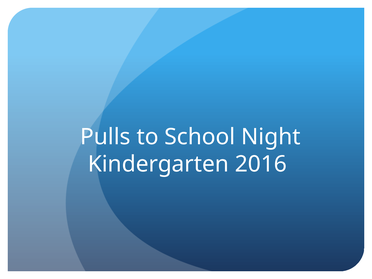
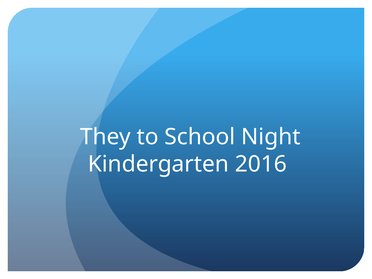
Pulls: Pulls -> They
